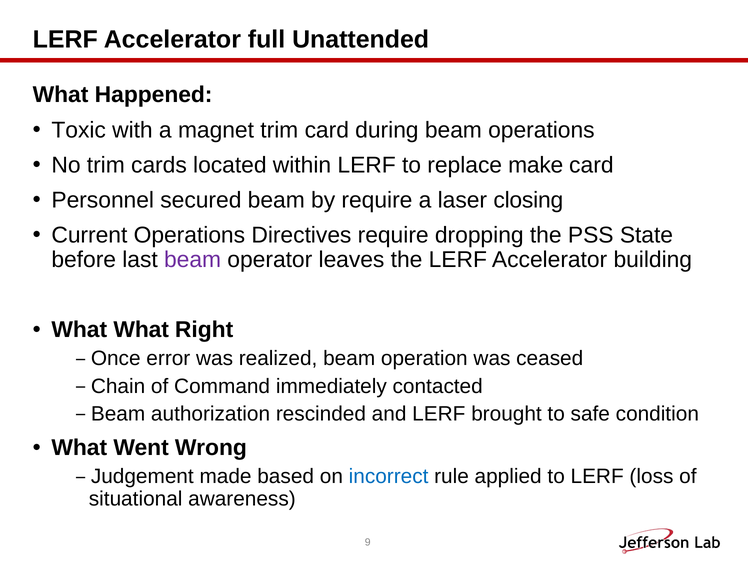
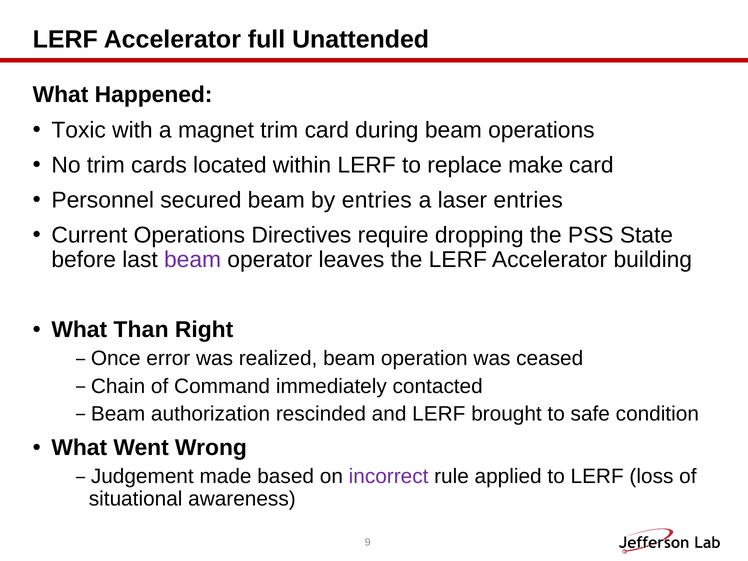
by require: require -> entries
laser closing: closing -> entries
What What: What -> Than
incorrect colour: blue -> purple
